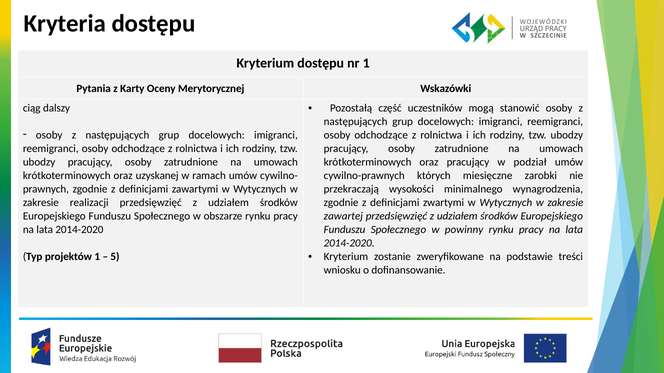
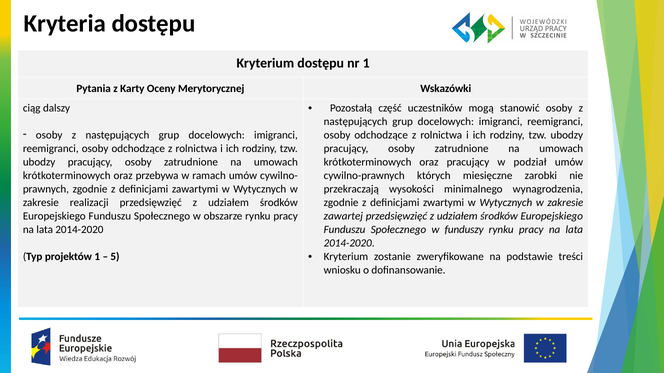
uzyskanej: uzyskanej -> przebywa
powinny: powinny -> funduszy
